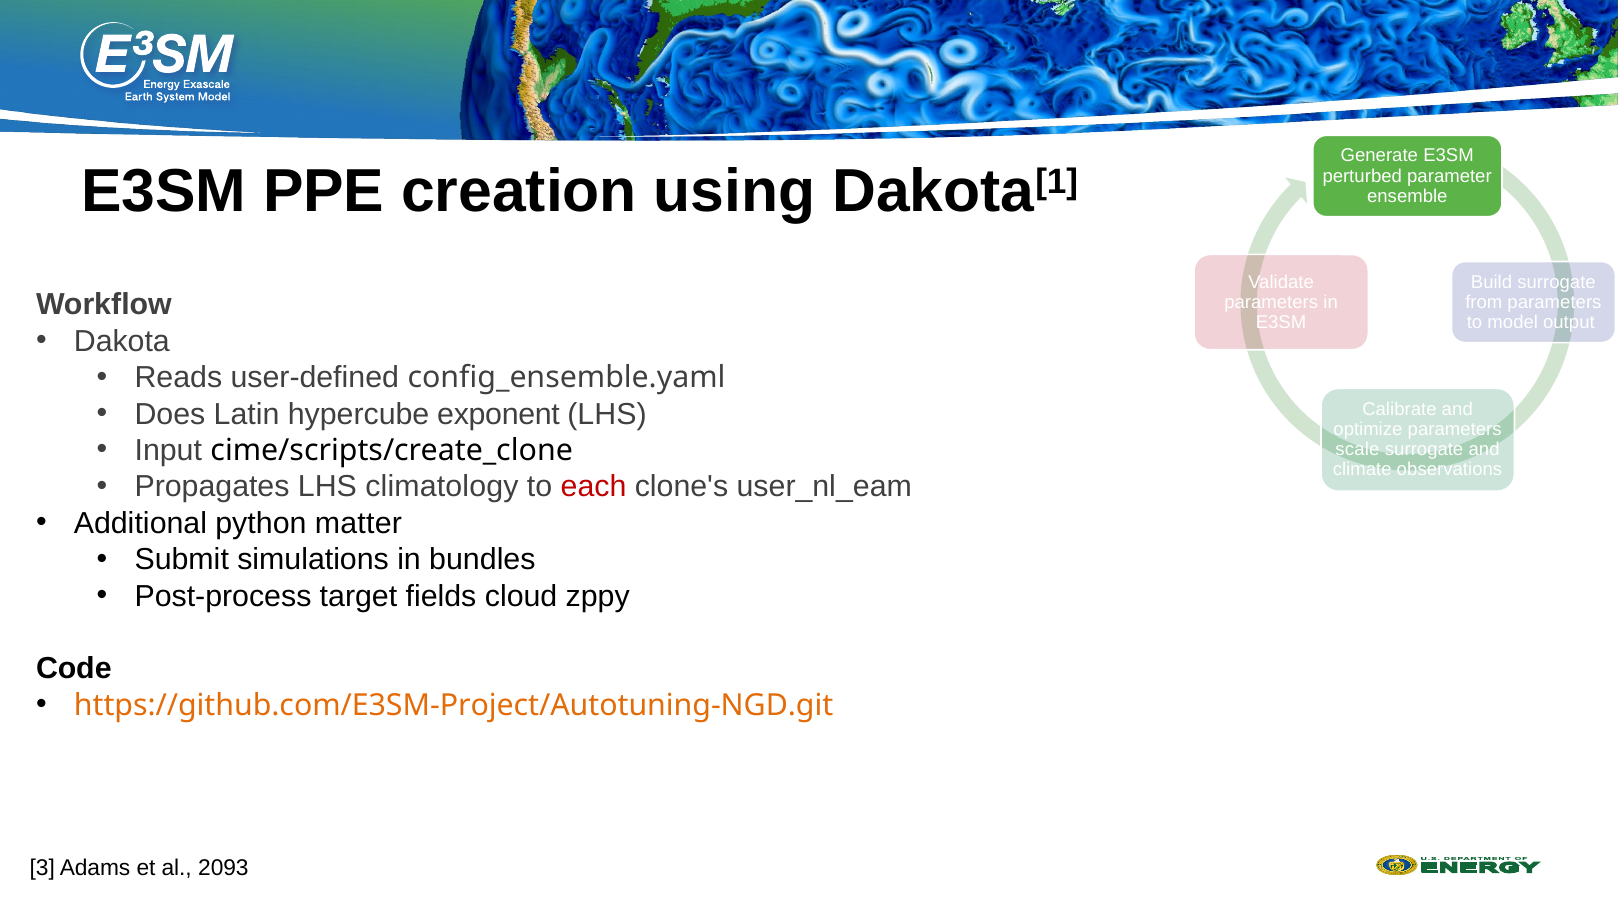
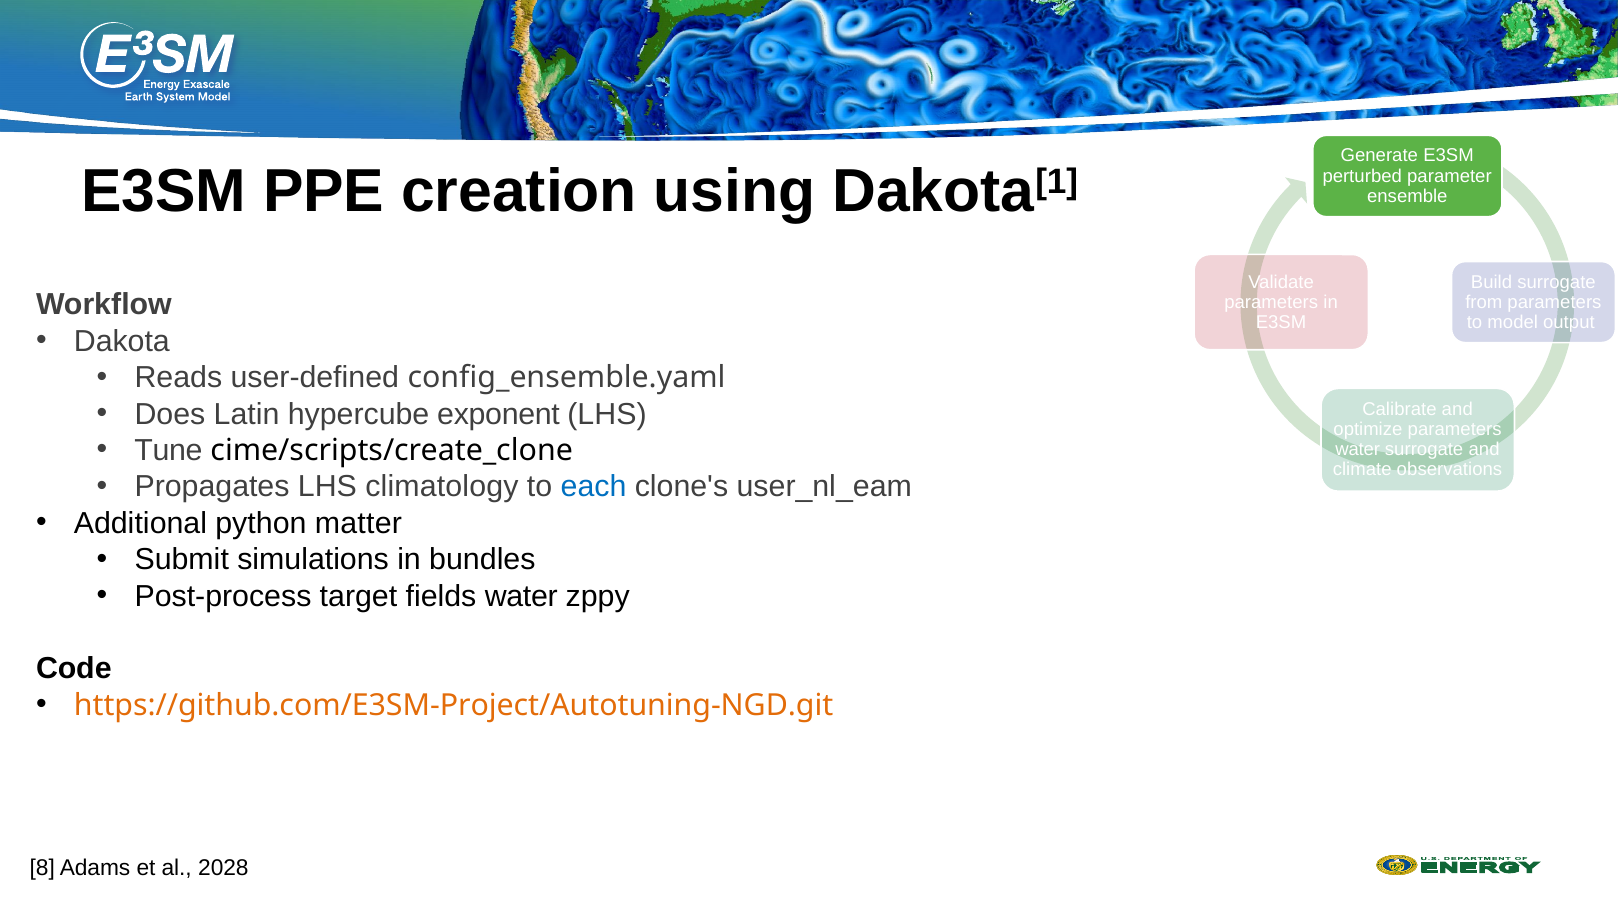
Input: Input -> Tune
scale at (1357, 450): scale -> water
each colour: red -> blue
fields cloud: cloud -> water
3: 3 -> 8
2093: 2093 -> 2028
